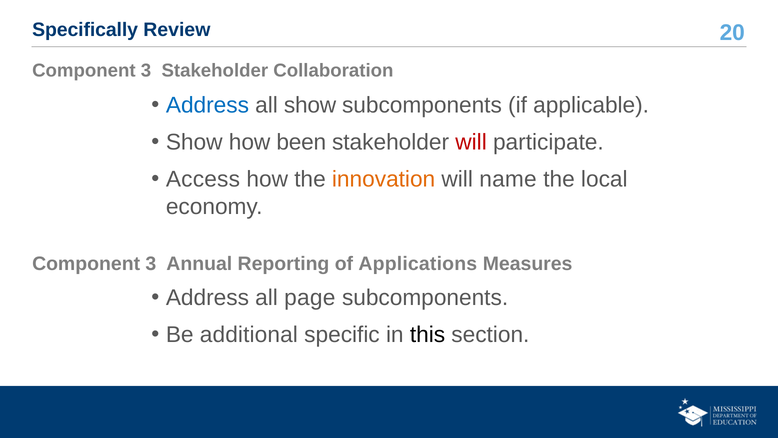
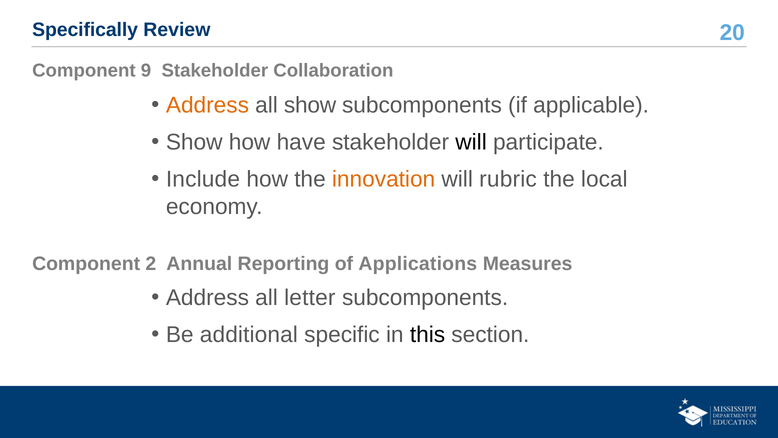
3 at (146, 71): 3 -> 9
Address at (207, 105) colour: blue -> orange
been: been -> have
will at (471, 142) colour: red -> black
Access: Access -> Include
name: name -> rubric
3 at (151, 263): 3 -> 2
page: page -> letter
